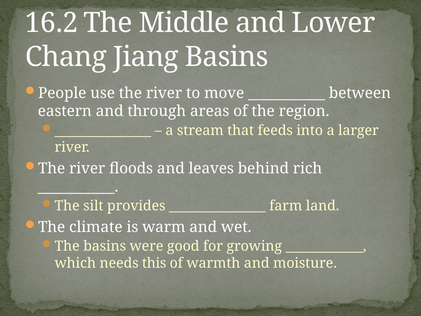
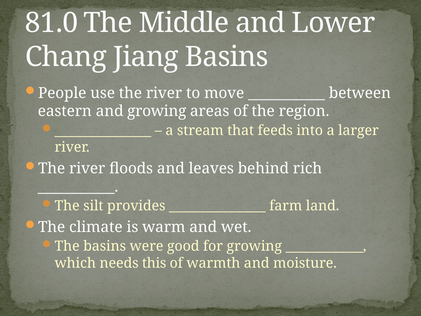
16.2: 16.2 -> 81.0
and through: through -> growing
